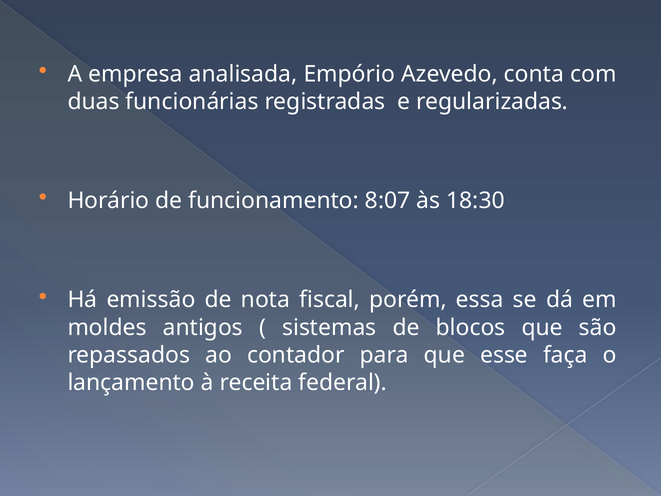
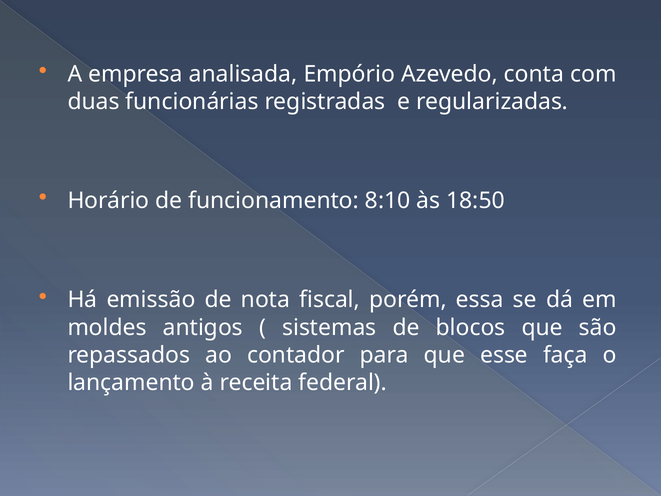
8:07: 8:07 -> 8:10
18:30: 18:30 -> 18:50
